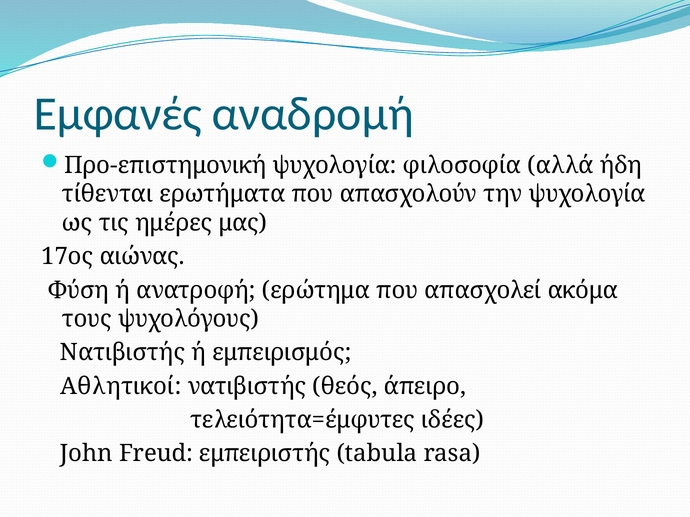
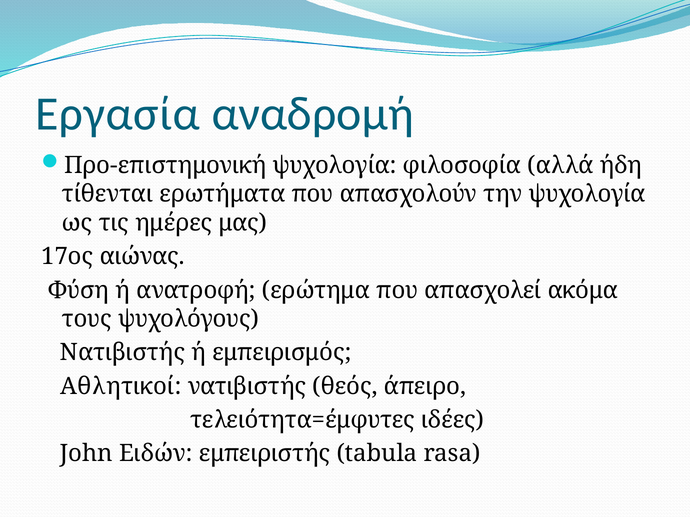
Εμφανές: Εμφανές -> Εργασία
Freud: Freud -> Ειδών
